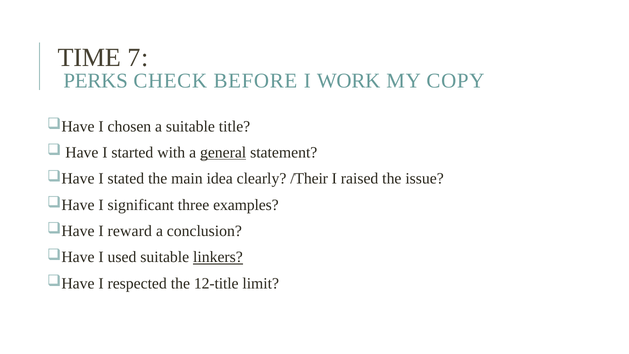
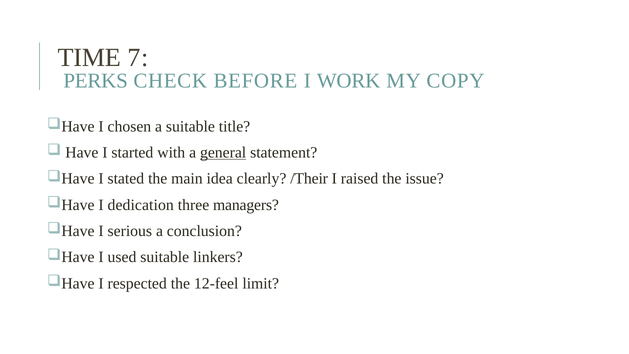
significant: significant -> dedication
examples: examples -> managers
reward: reward -> serious
linkers underline: present -> none
12-title: 12-title -> 12-feel
